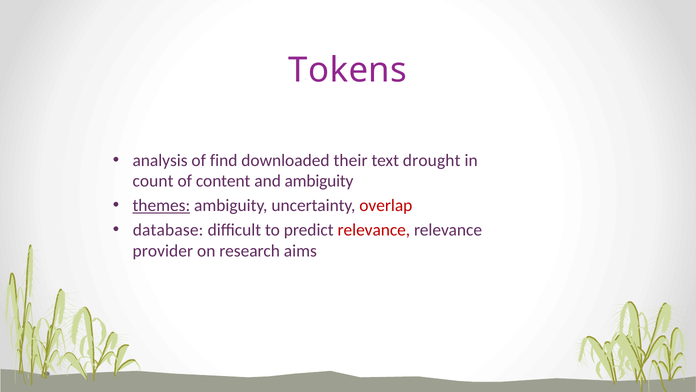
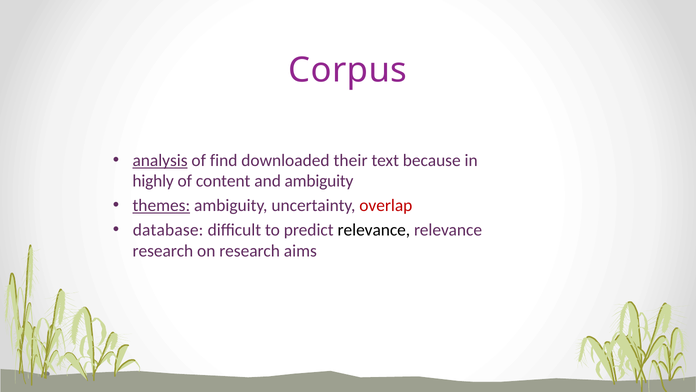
Tokens: Tokens -> Corpus
analysis underline: none -> present
drought: drought -> because
count: count -> highly
relevance at (374, 230) colour: red -> black
provider at (163, 251): provider -> research
